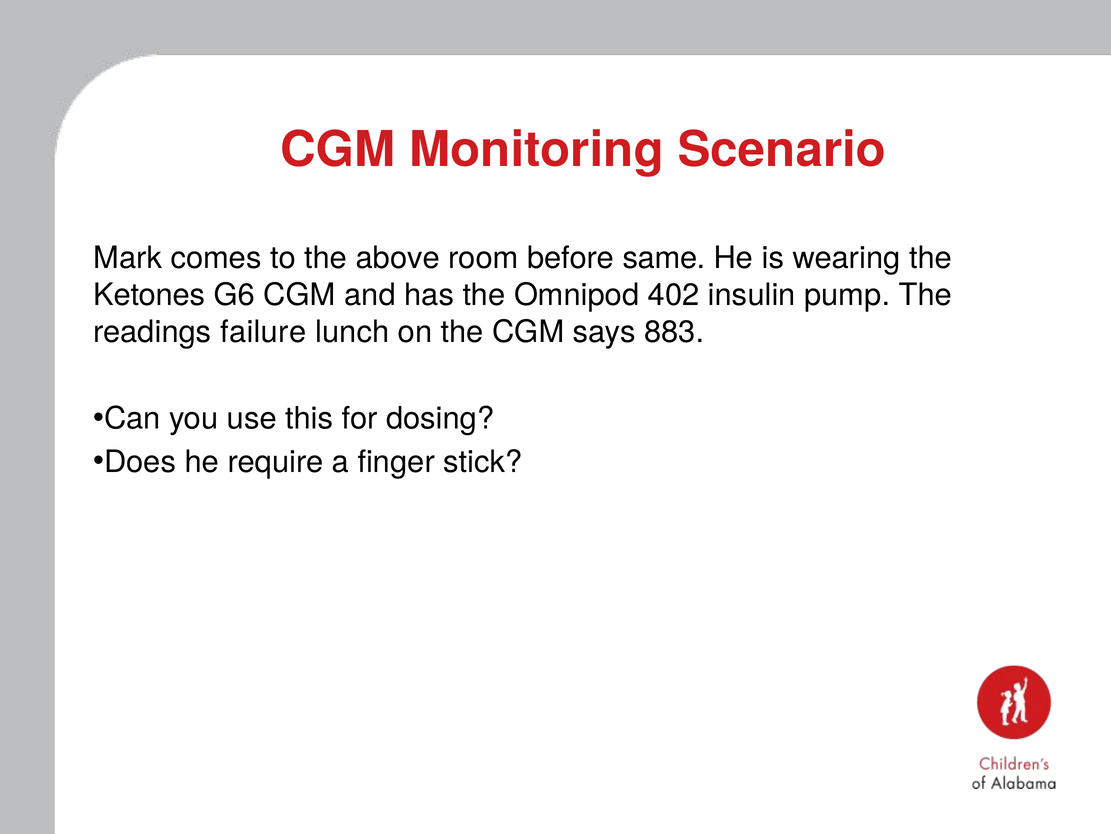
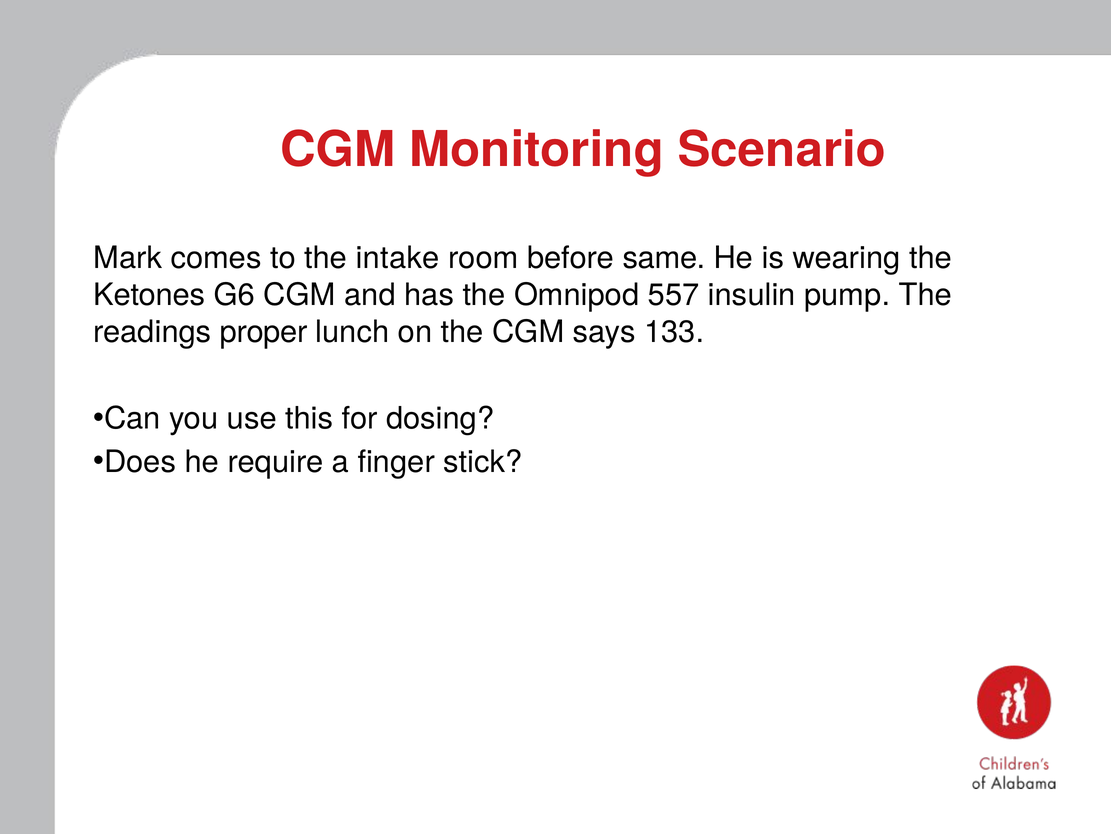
above: above -> intake
402: 402 -> 557
failure: failure -> proper
883: 883 -> 133
